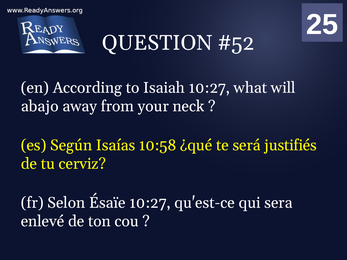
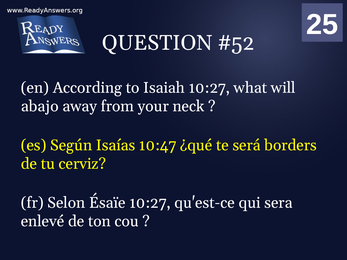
10:58: 10:58 -> 10:47
justifiés: justifiés -> borders
